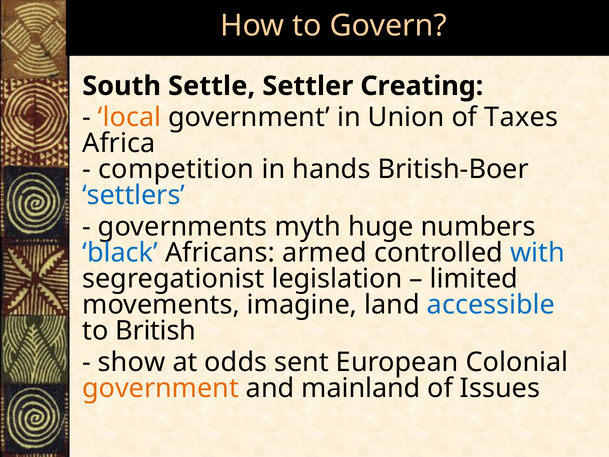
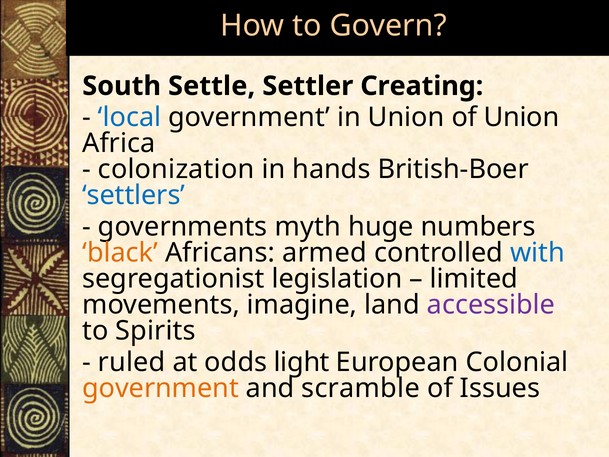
local colour: orange -> blue
of Taxes: Taxes -> Union
competition: competition -> colonization
black colour: blue -> orange
accessible colour: blue -> purple
British: British -> Spirits
show: show -> ruled
sent: sent -> light
mainland: mainland -> scramble
